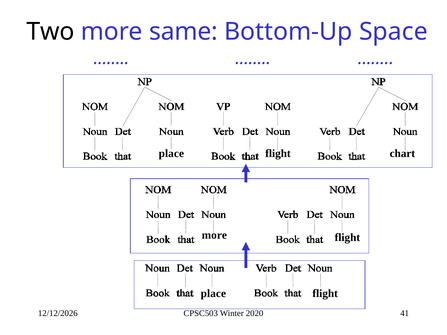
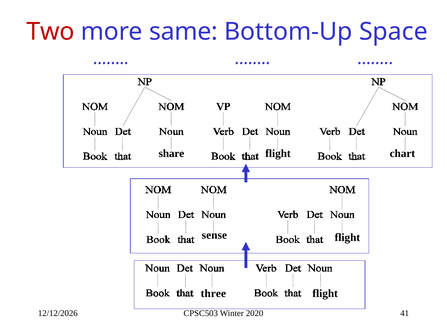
Two colour: black -> red
place at (171, 154): place -> share
more at (214, 235): more -> sense
place at (213, 294): place -> three
